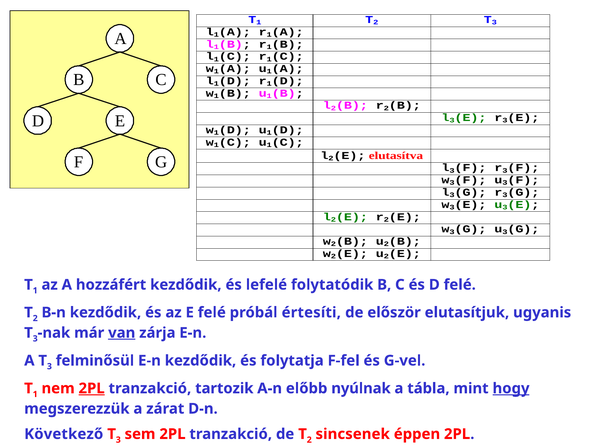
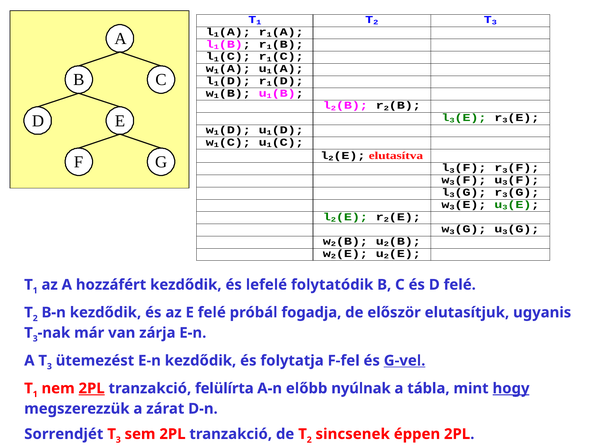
értesíti: értesíti -> fogadja
van underline: present -> none
felminősül: felminősül -> ütemezést
G-vel underline: none -> present
tartozik: tartozik -> felülírta
Következő: Következő -> Sorrendjét
